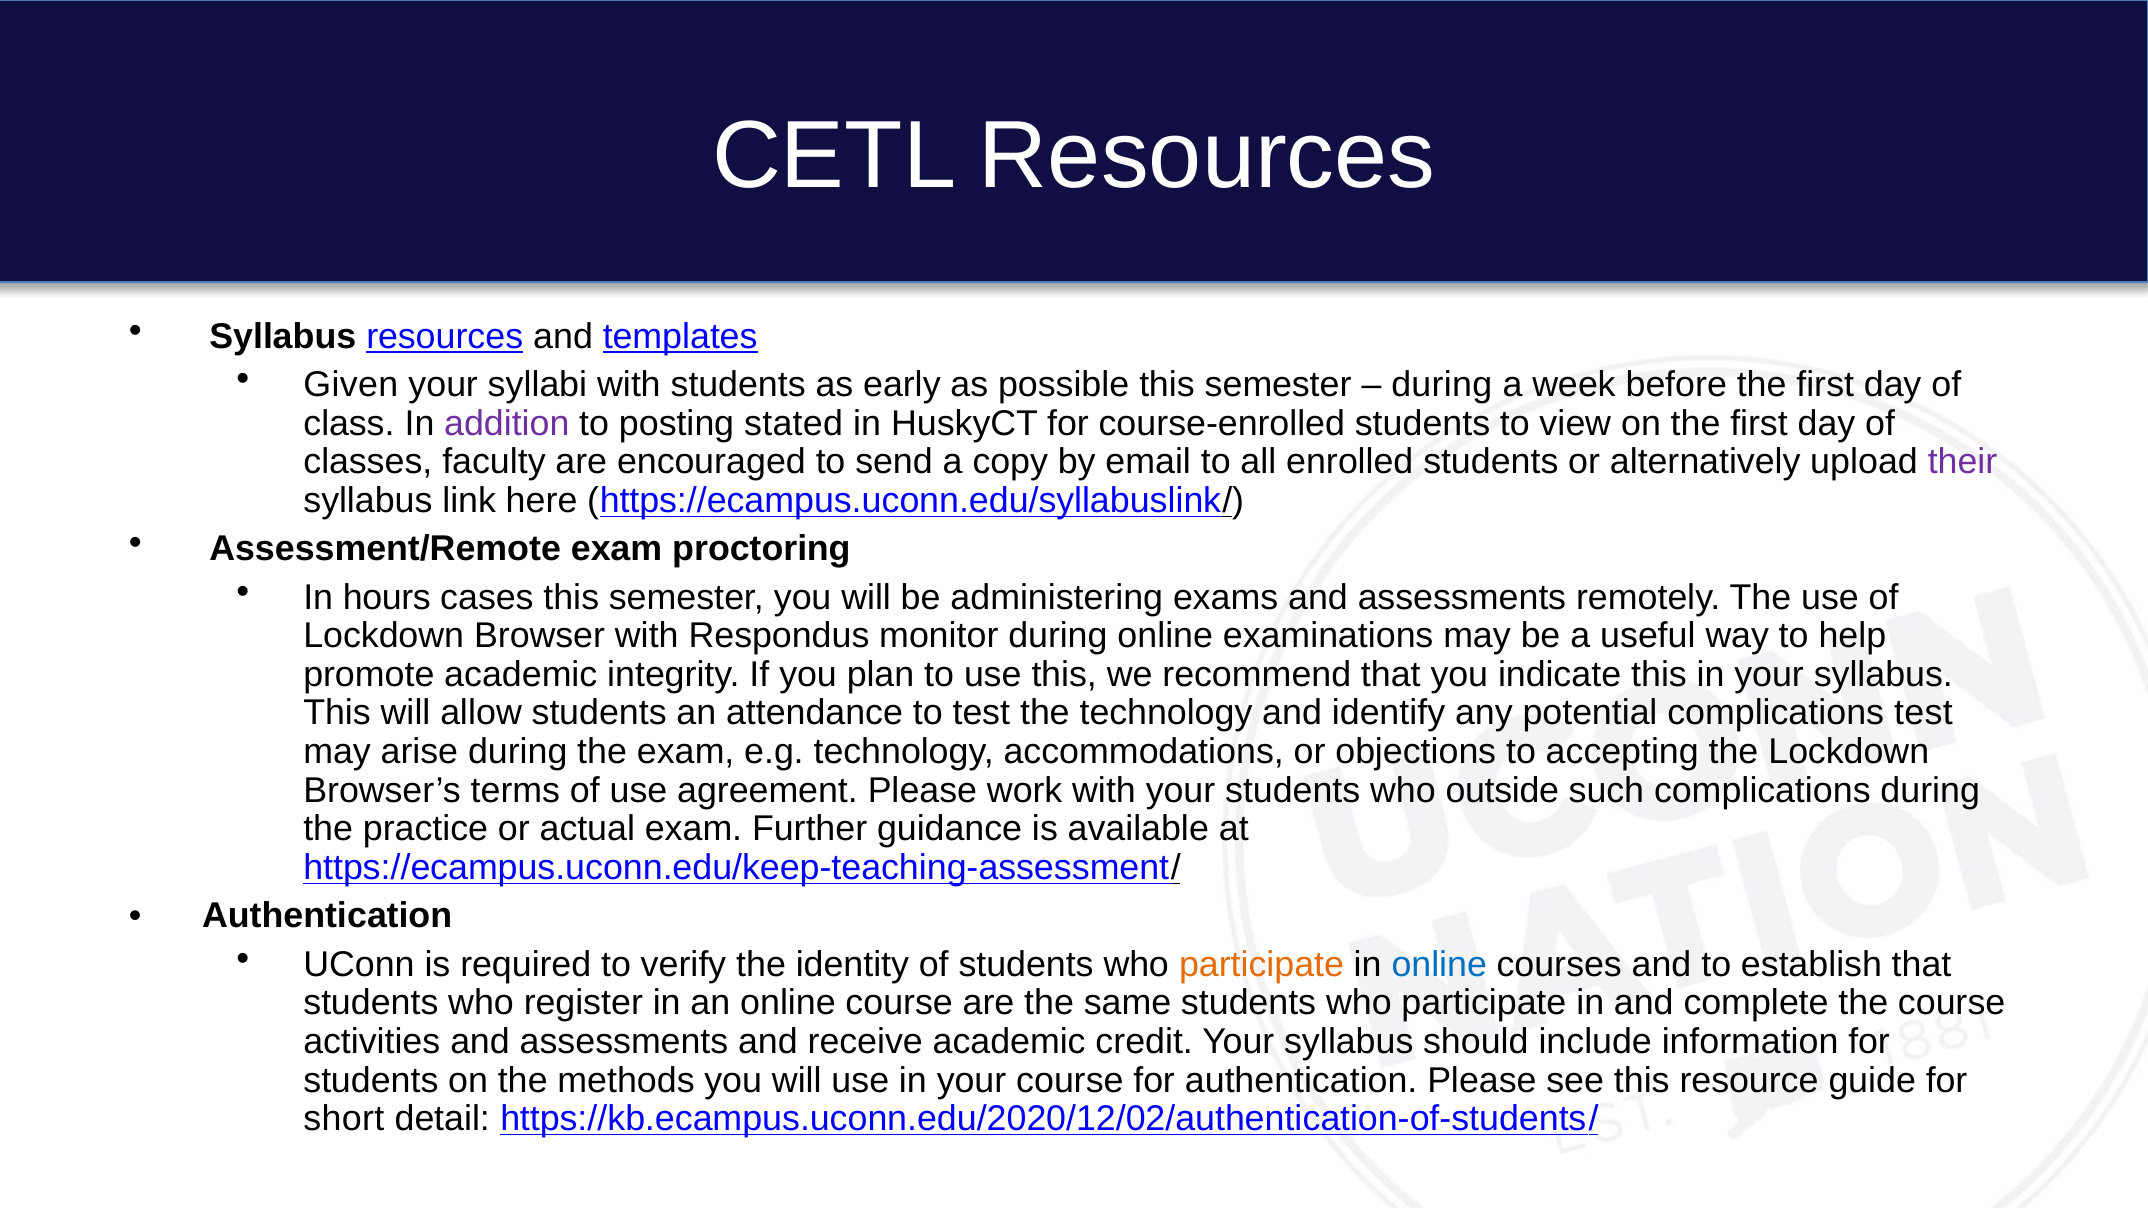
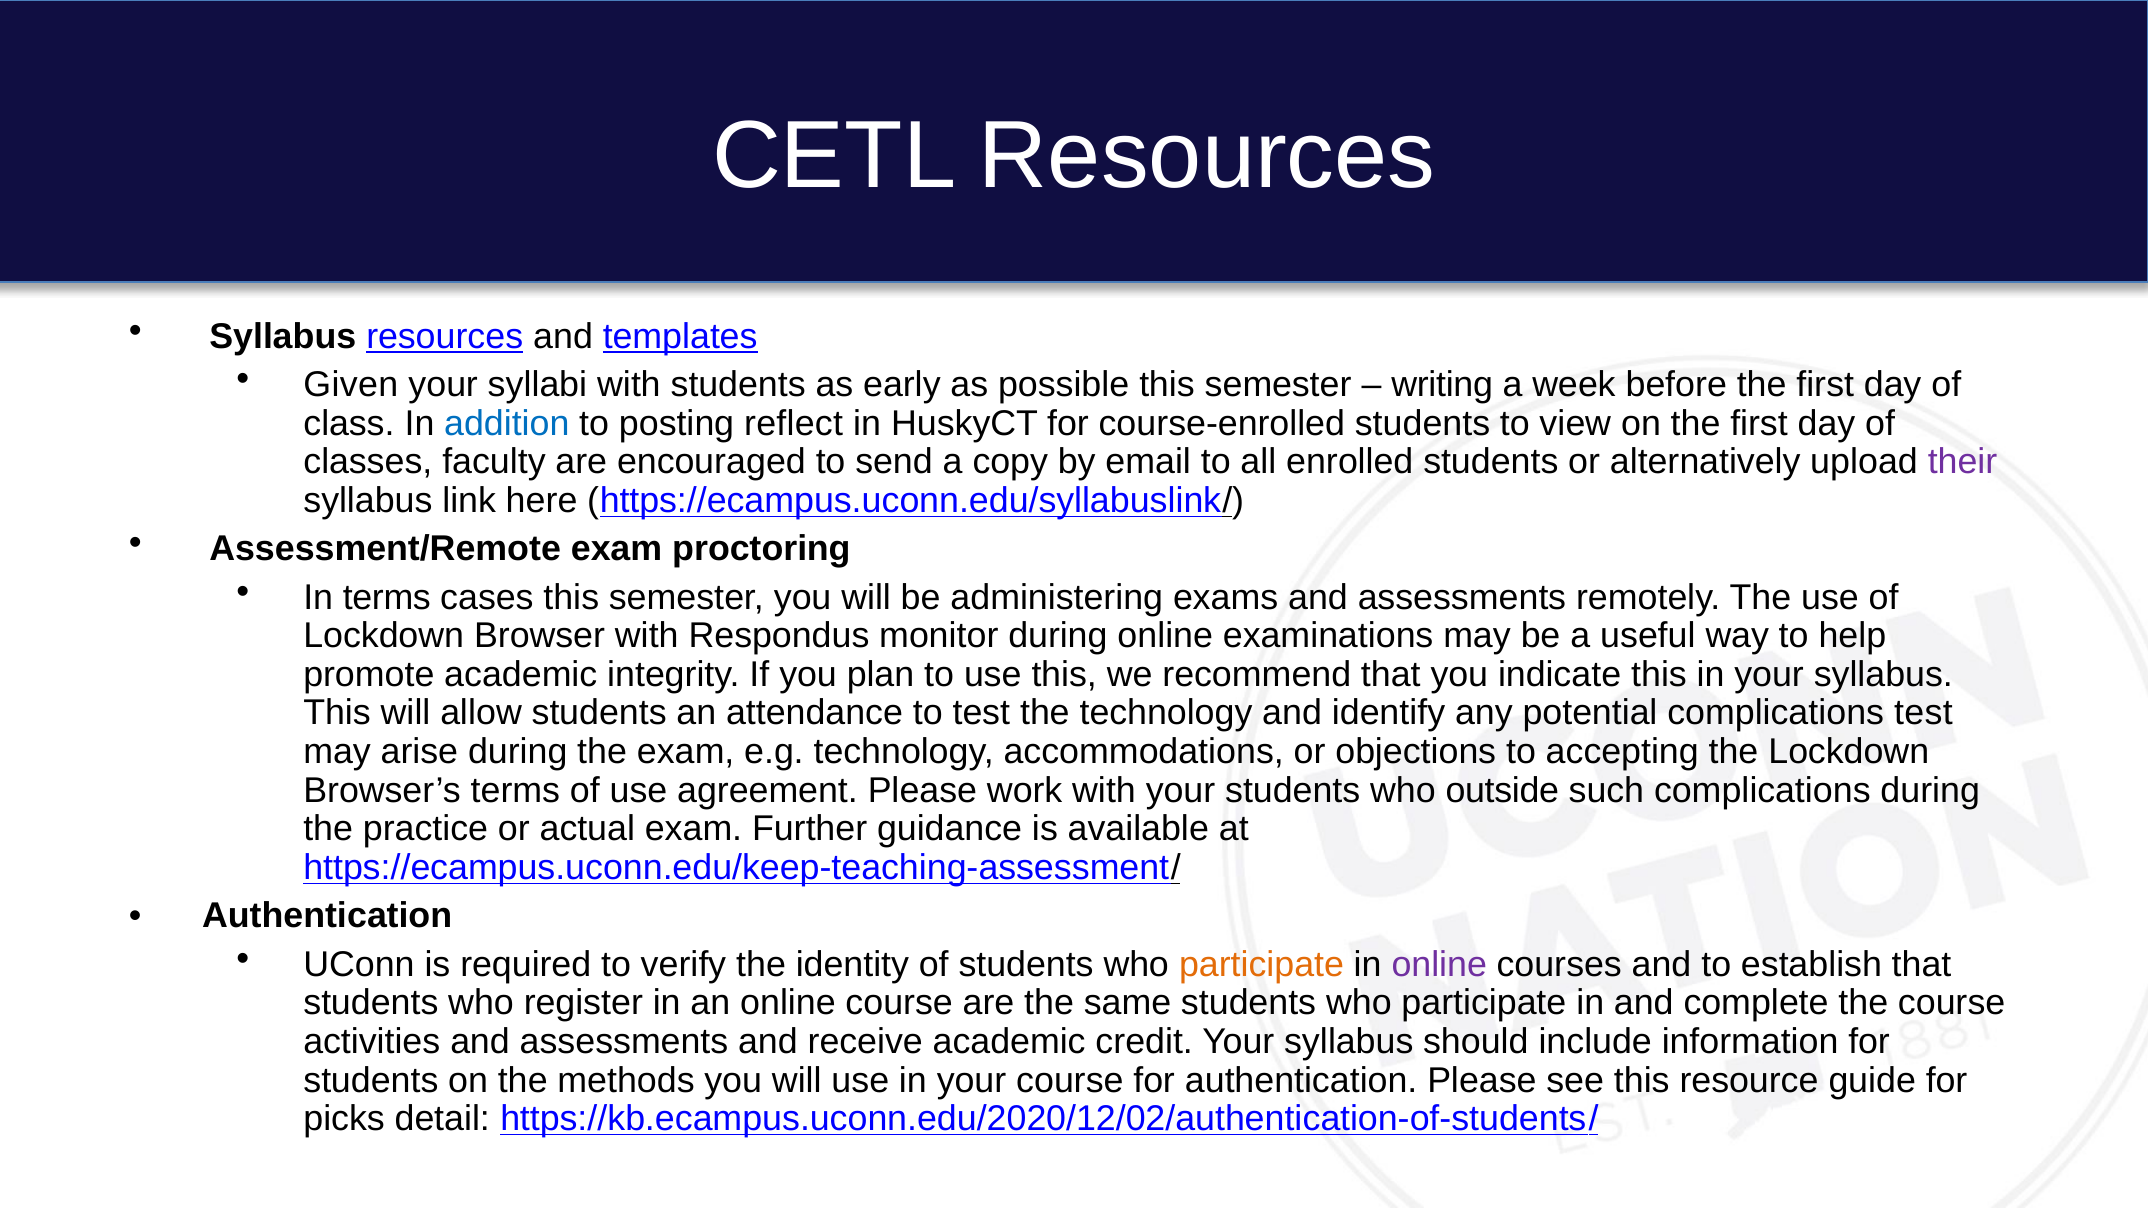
during at (1442, 385): during -> writing
addition colour: purple -> blue
stated: stated -> reflect
In hours: hours -> terms
online at (1439, 965) colour: blue -> purple
short: short -> picks
